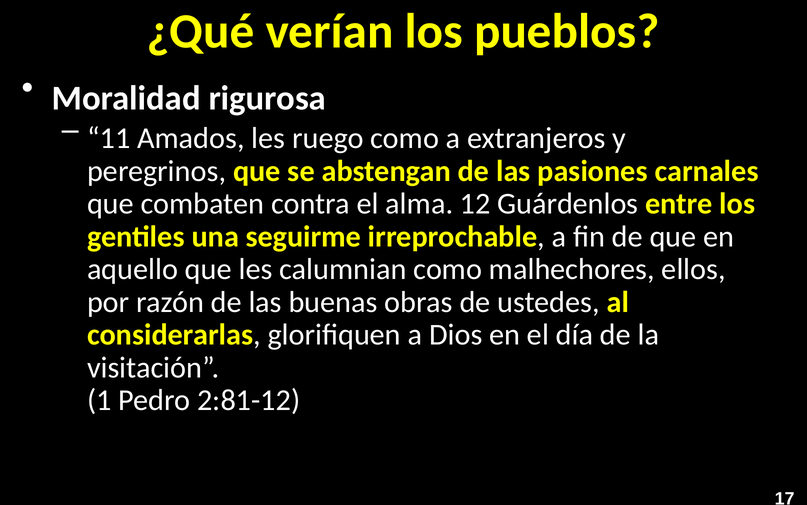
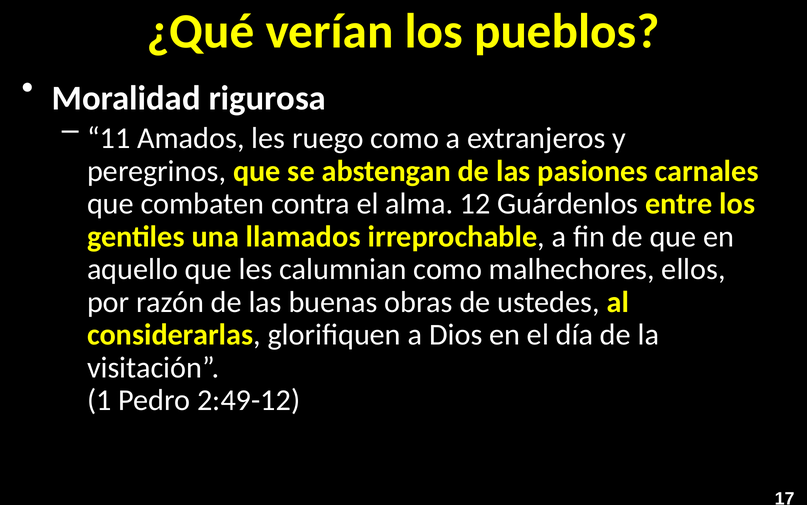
seguirme: seguirme -> llamados
2:81-12: 2:81-12 -> 2:49-12
